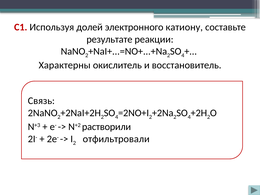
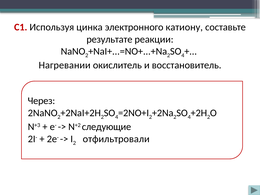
долей: долей -> цинка
Характерны: Характерны -> Нагревании
Связь: Связь -> Через
растворили: растворили -> следующие
